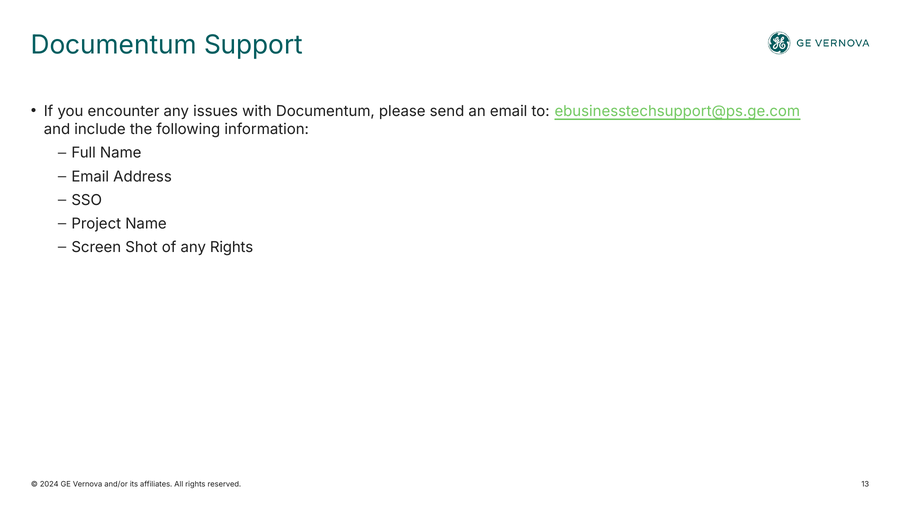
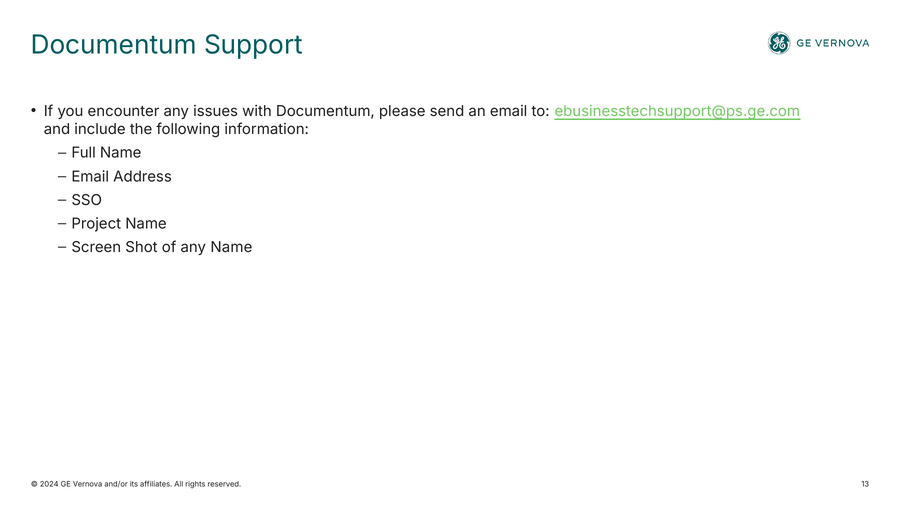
any Rights: Rights -> Name
